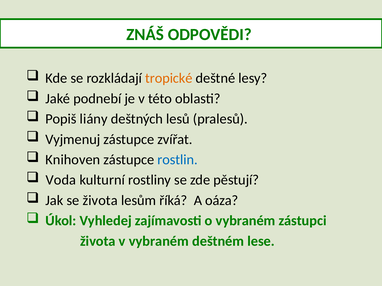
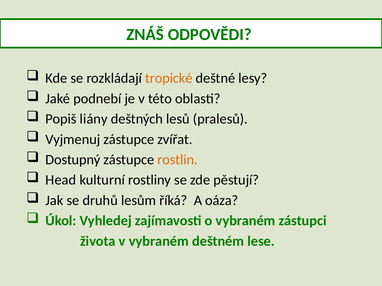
Knihoven: Knihoven -> Dostupný
rostlin colour: blue -> orange
Voda: Voda -> Head
se života: života -> druhů
